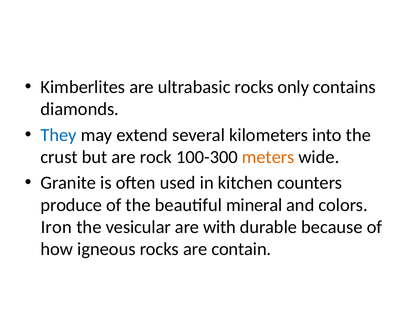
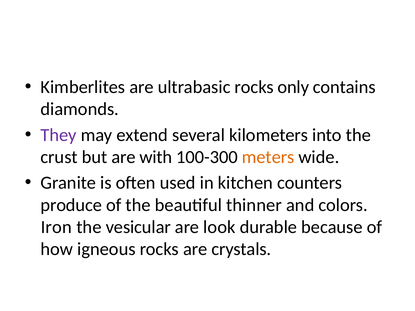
They colour: blue -> purple
rock: rock -> with
mineral: mineral -> thinner
with: with -> look
contain: contain -> crystals
